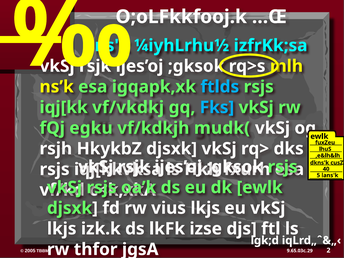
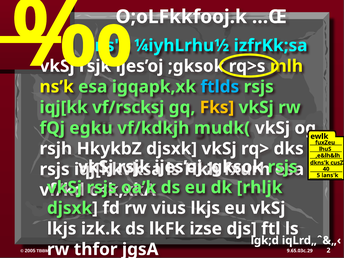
vf/vkdkj: vf/vkdkj -> vf/rscksj
Fks colour: light blue -> yellow
dk ewlk: ewlk -> rhljk
